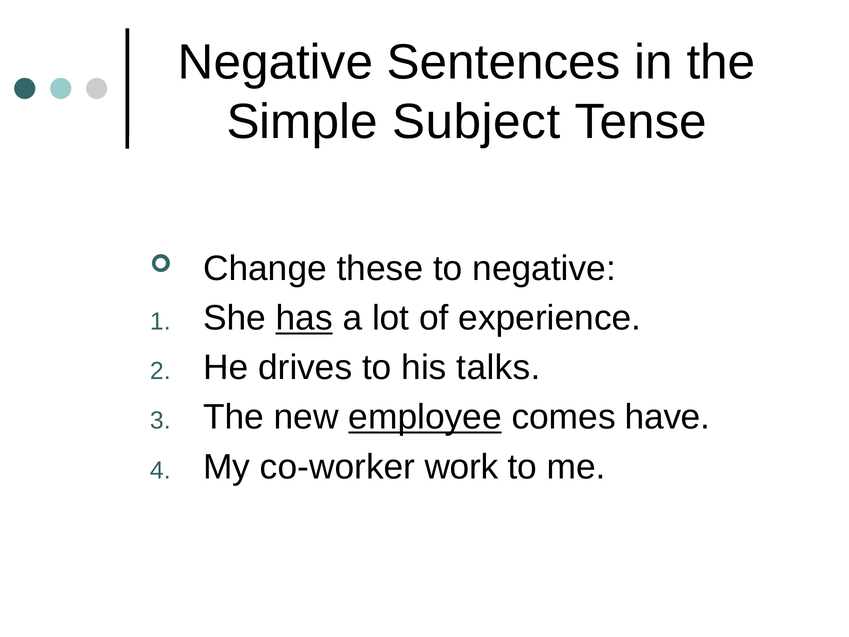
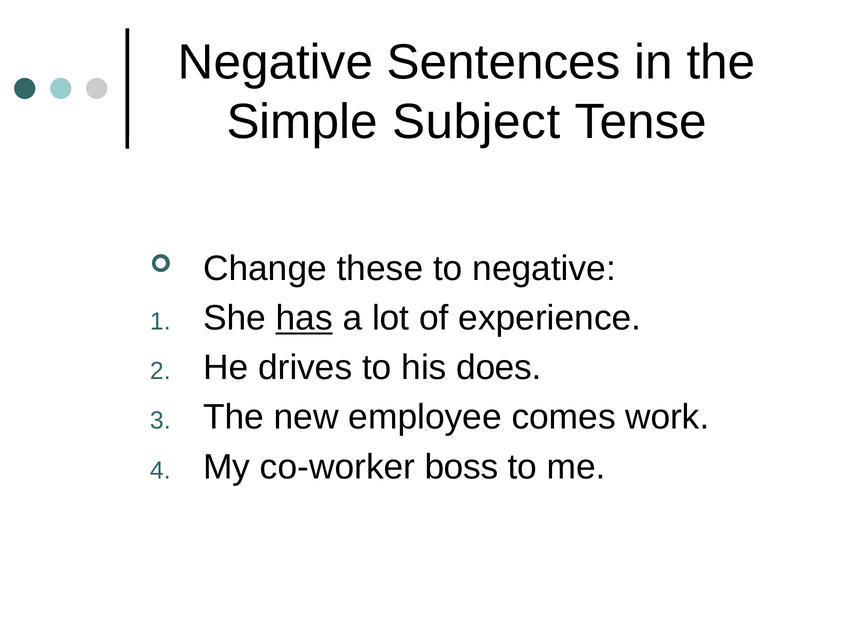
talks: talks -> does
employee underline: present -> none
have: have -> work
work: work -> boss
